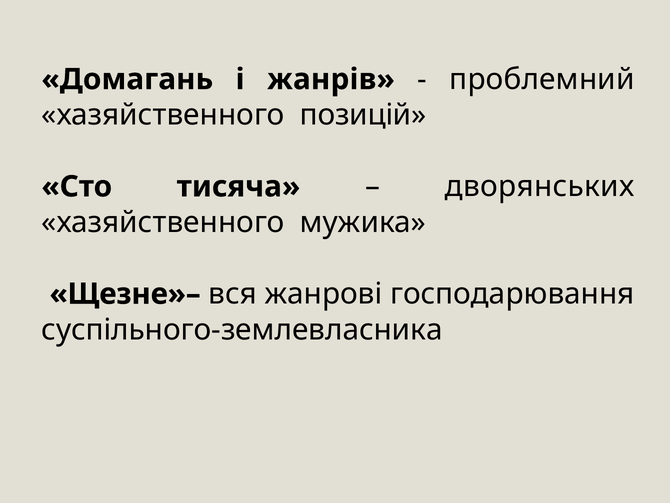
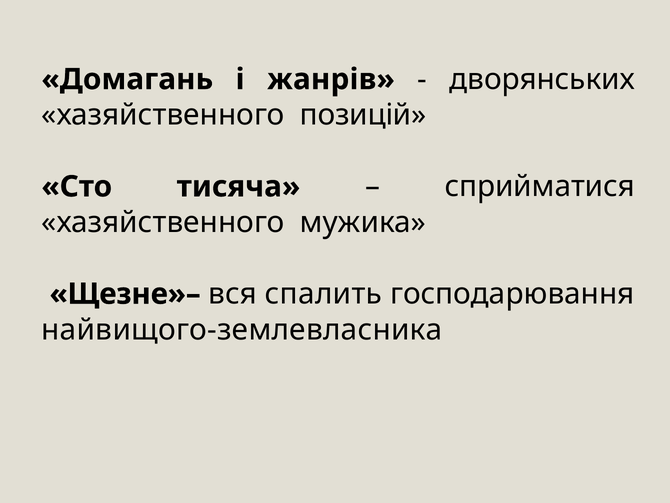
проблемний: проблемний -> дворянських
дворянських: дворянських -> сприйматися
жанрові: жанрові -> спалить
суспільного-землевласника: суспільного-землевласника -> найвищого-землевласника
